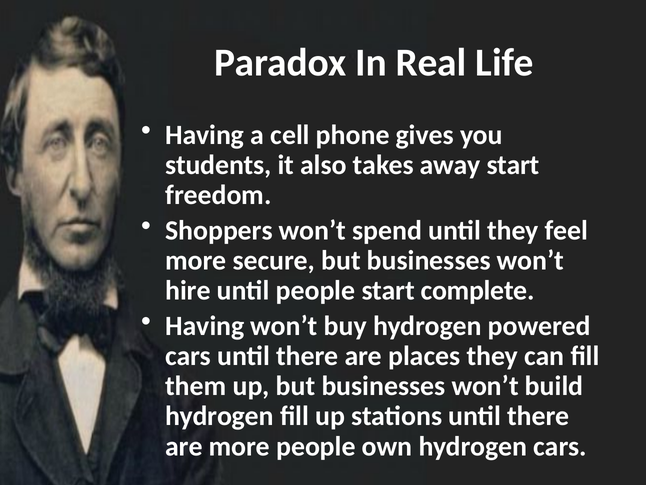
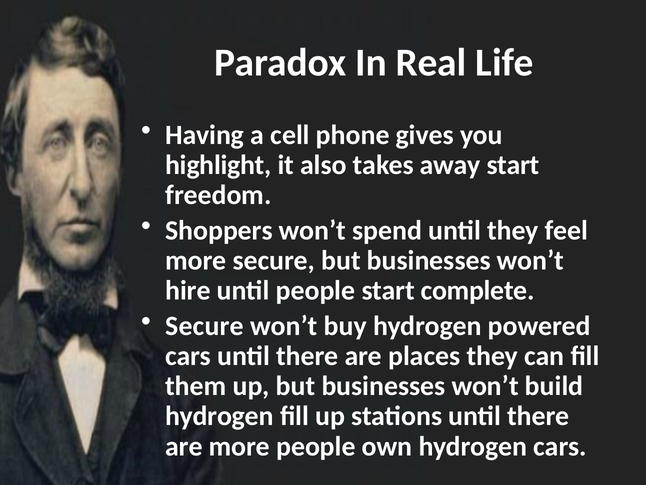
students: students -> highlight
Having at (205, 326): Having -> Secure
